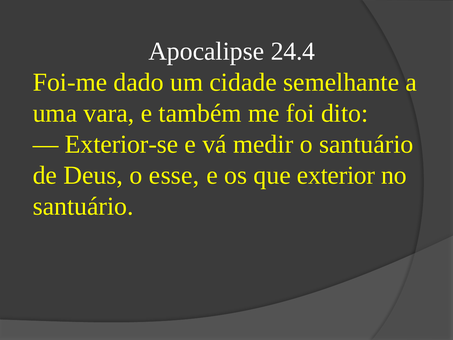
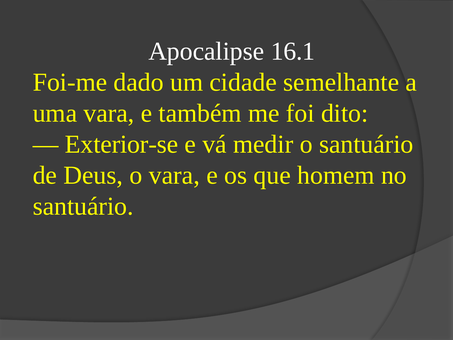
24.4: 24.4 -> 16.1
o esse: esse -> vara
exterior: exterior -> homem
